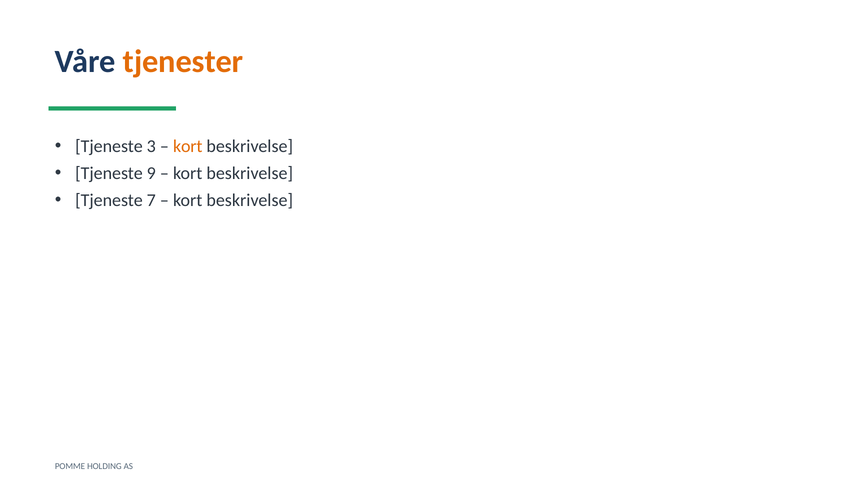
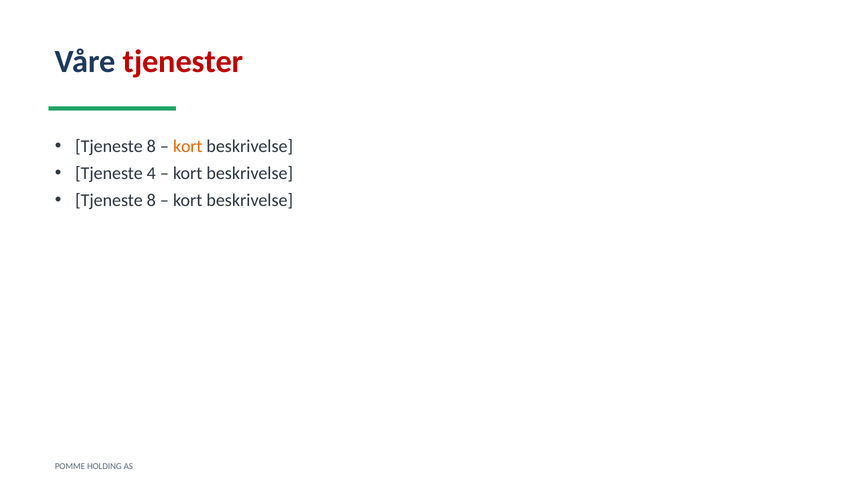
tjenester colour: orange -> red
3 at (151, 146): 3 -> 8
9: 9 -> 4
7 at (151, 200): 7 -> 8
